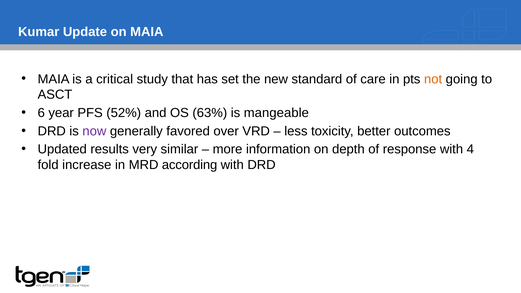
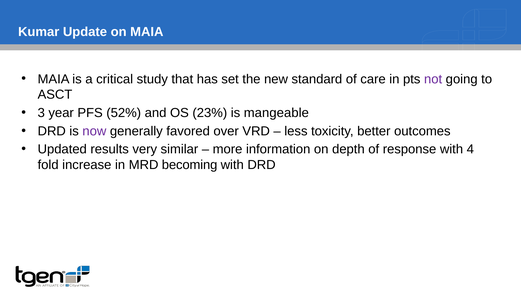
not colour: orange -> purple
6: 6 -> 3
63%: 63% -> 23%
according: according -> becoming
